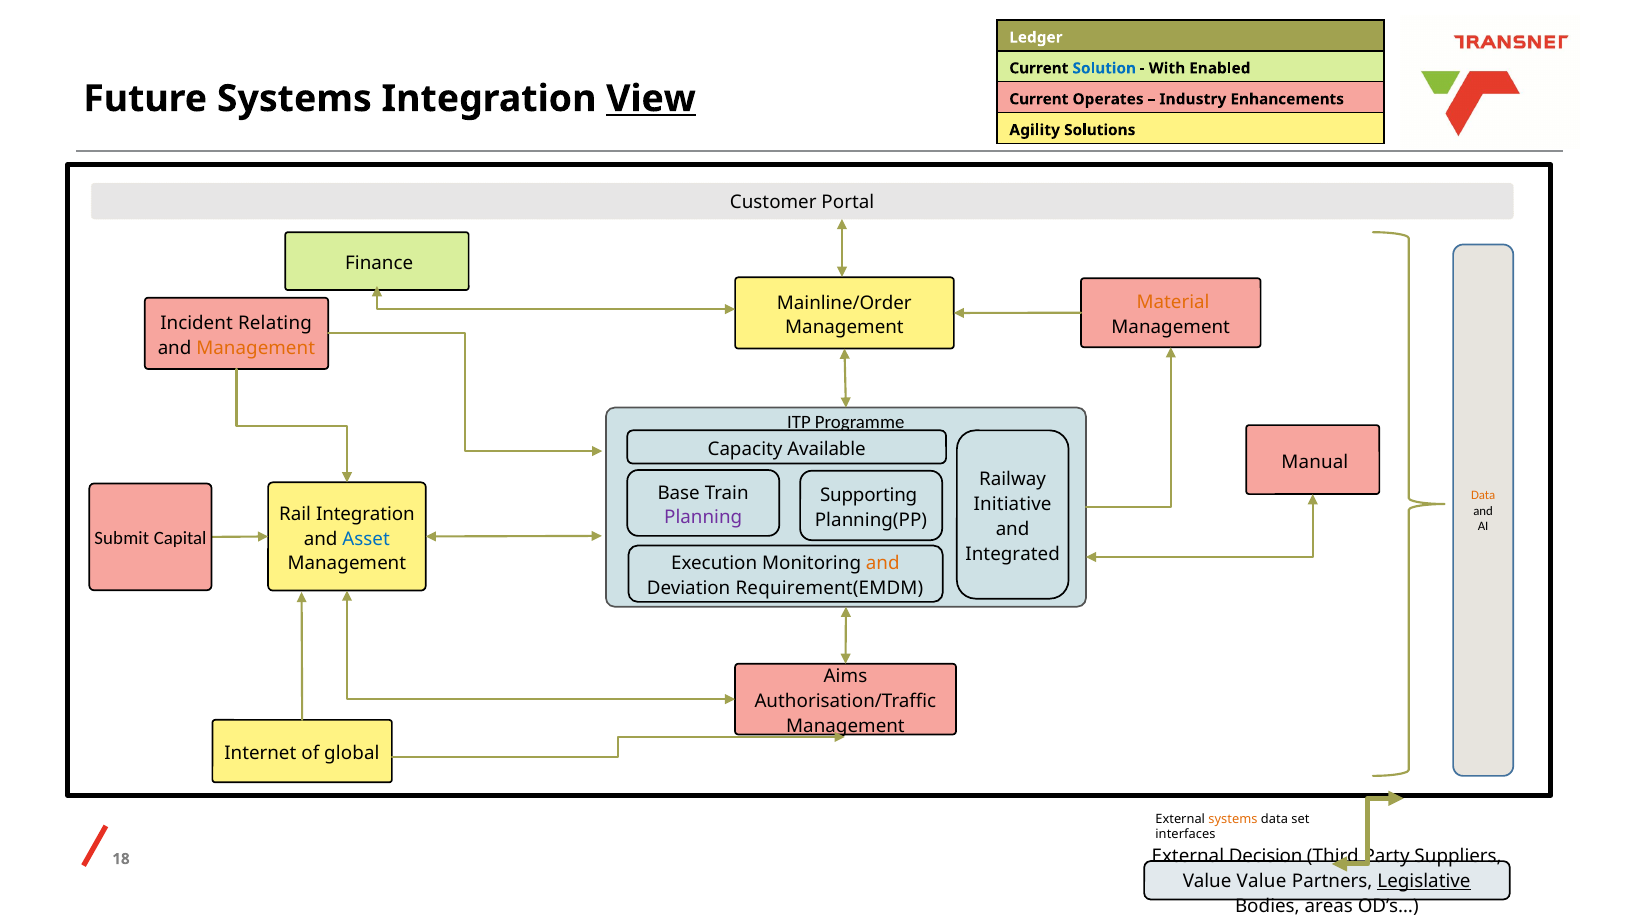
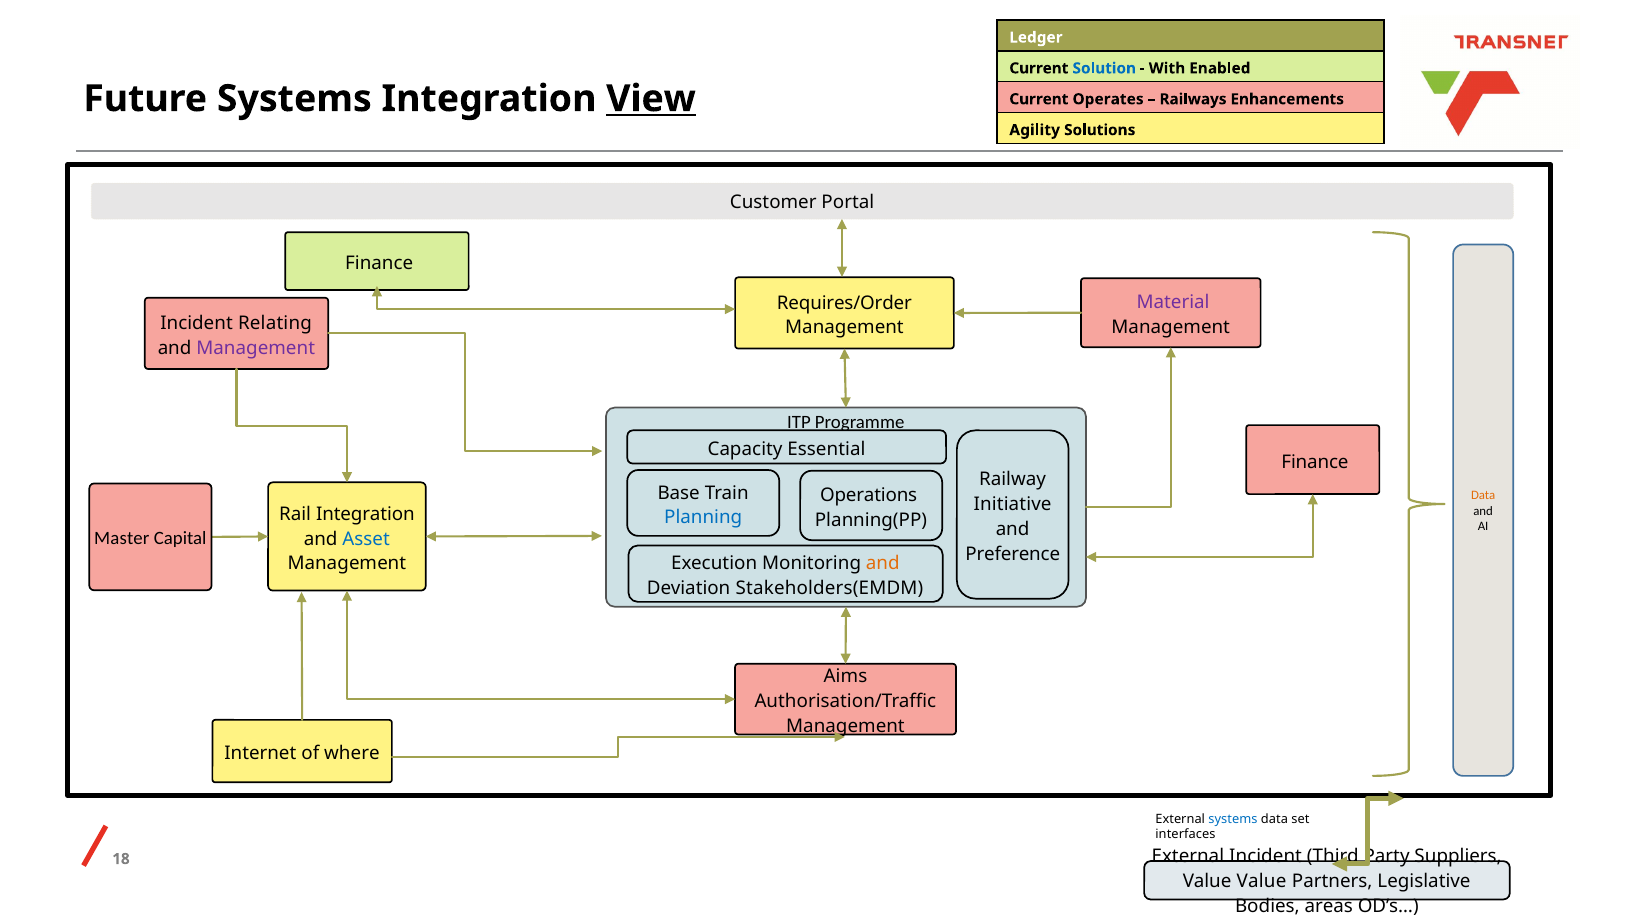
Industry: Industry -> Railways
Material colour: orange -> purple
Mainline/Order: Mainline/Order -> Requires/Order
Management at (256, 348) colour: orange -> purple
Available: Available -> Essential
Manual at (1315, 462): Manual -> Finance
Supporting: Supporting -> Operations
Planning colour: purple -> blue
Submit: Submit -> Master
Integrated: Integrated -> Preference
Requirement(EMDM: Requirement(EMDM -> Stakeholders(EMDM
global: global -> where
systems at (1233, 818) colour: orange -> blue
External Decision: Decision -> Incident
Legislative underline: present -> none
